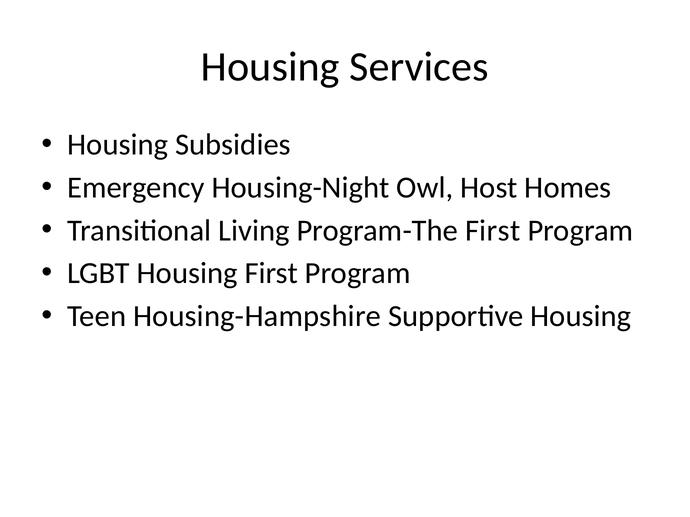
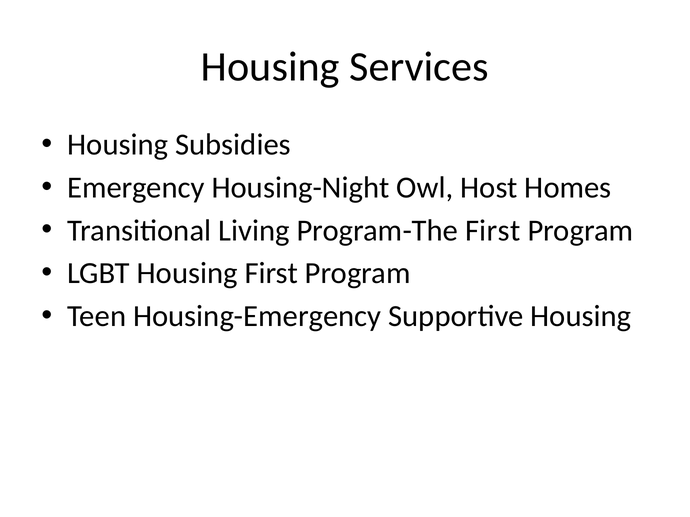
Housing-Hampshire: Housing-Hampshire -> Housing-Emergency
